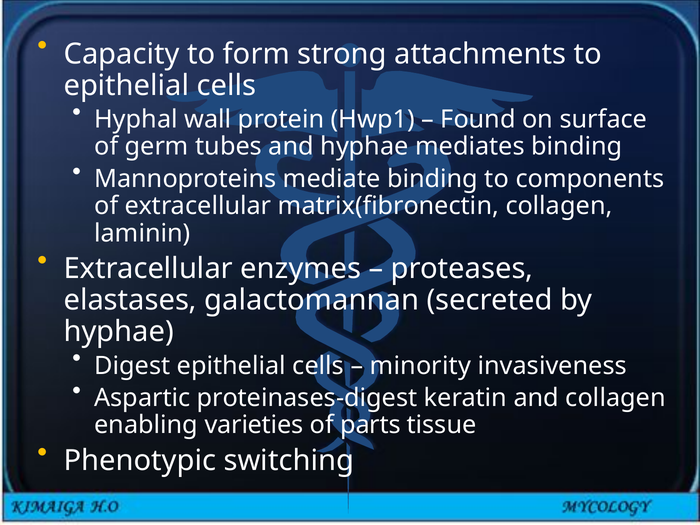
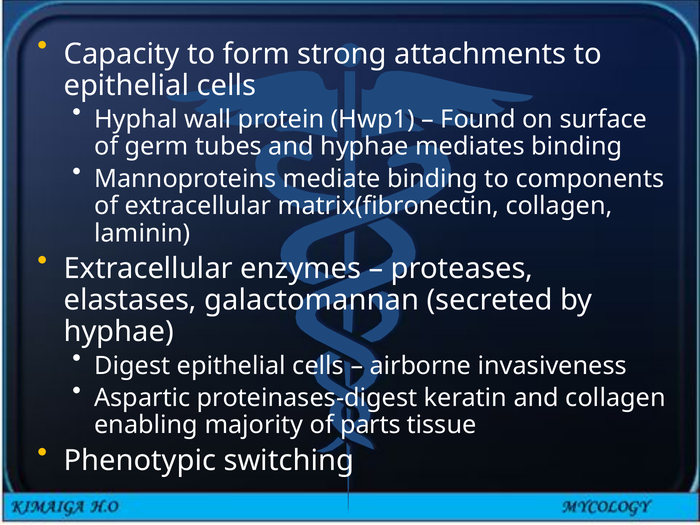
minority: minority -> airborne
varieties: varieties -> majority
